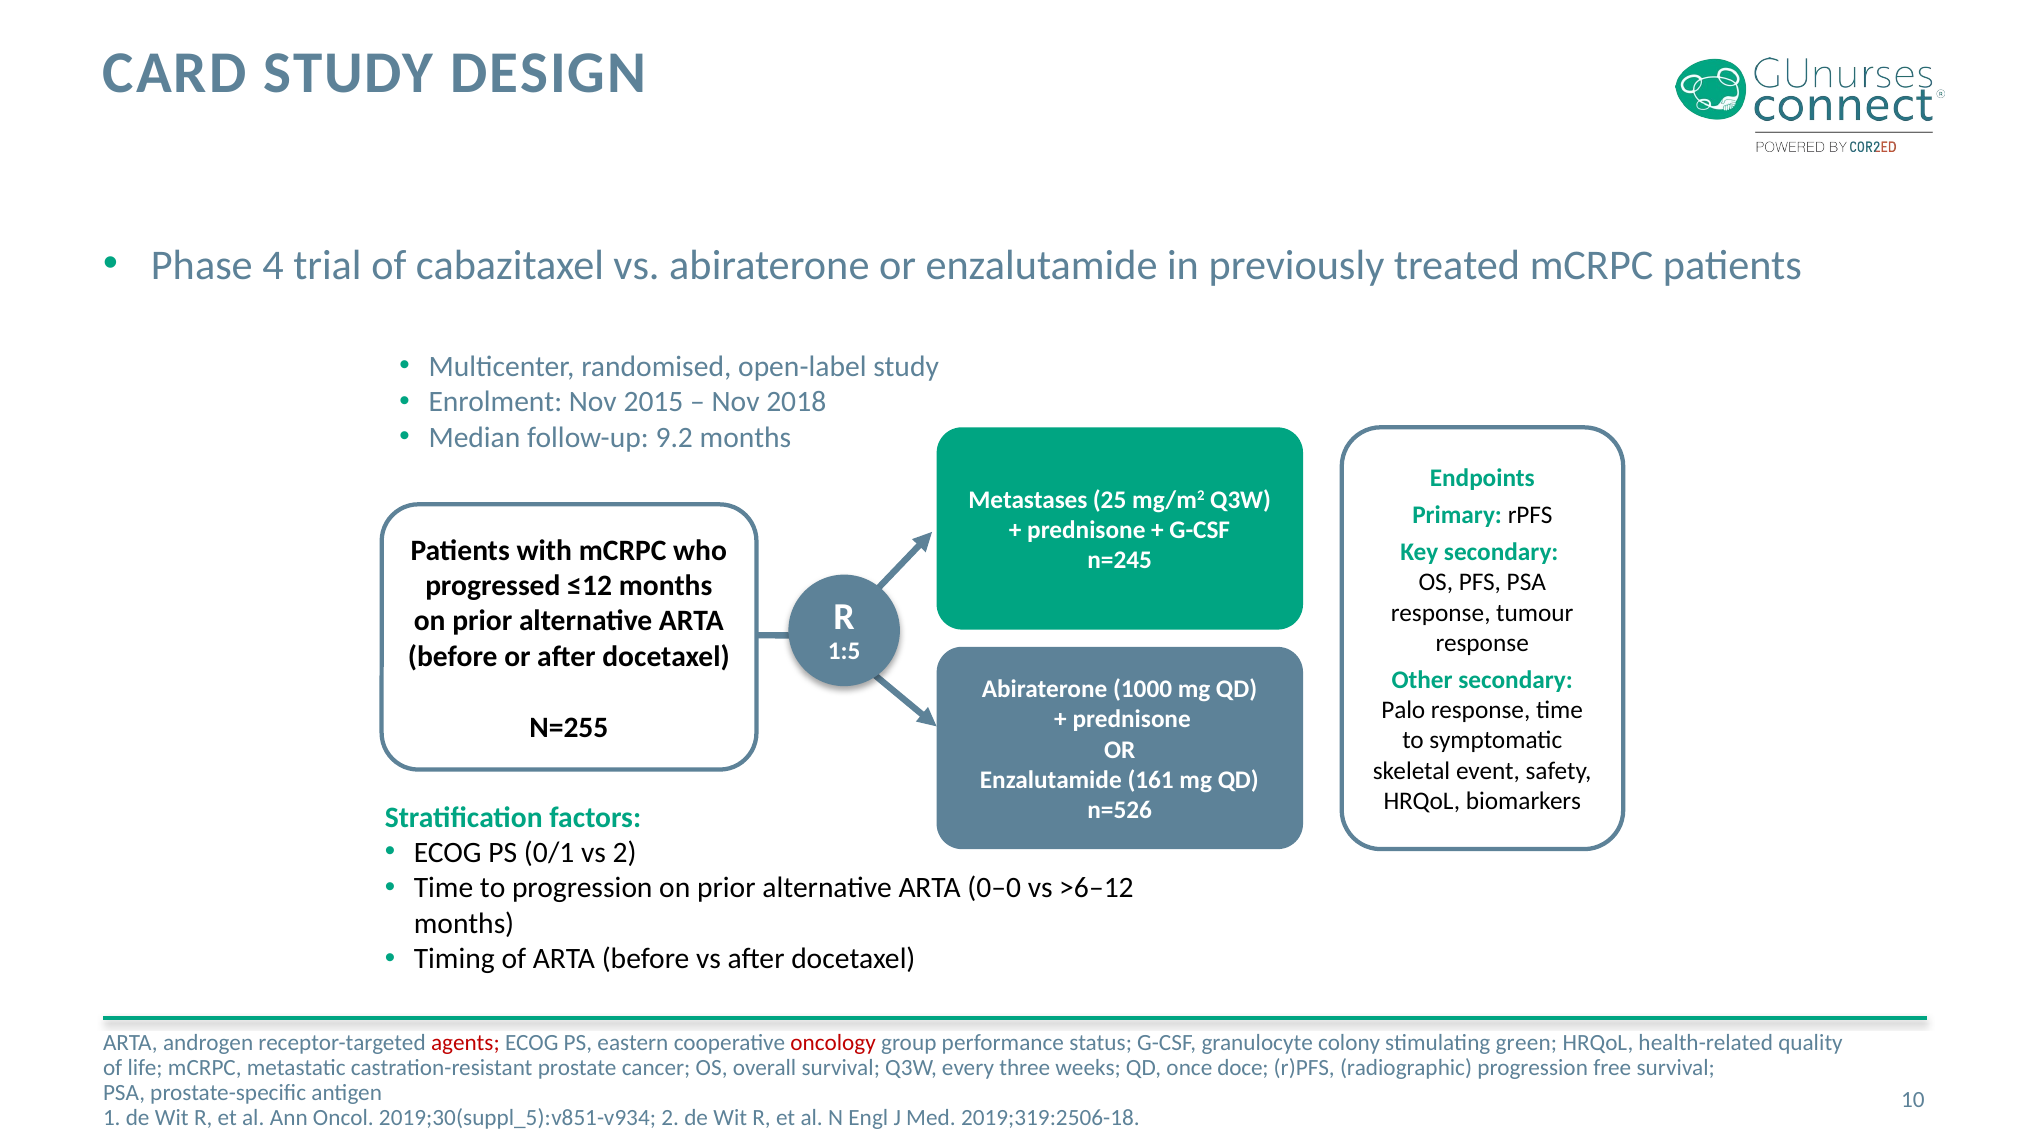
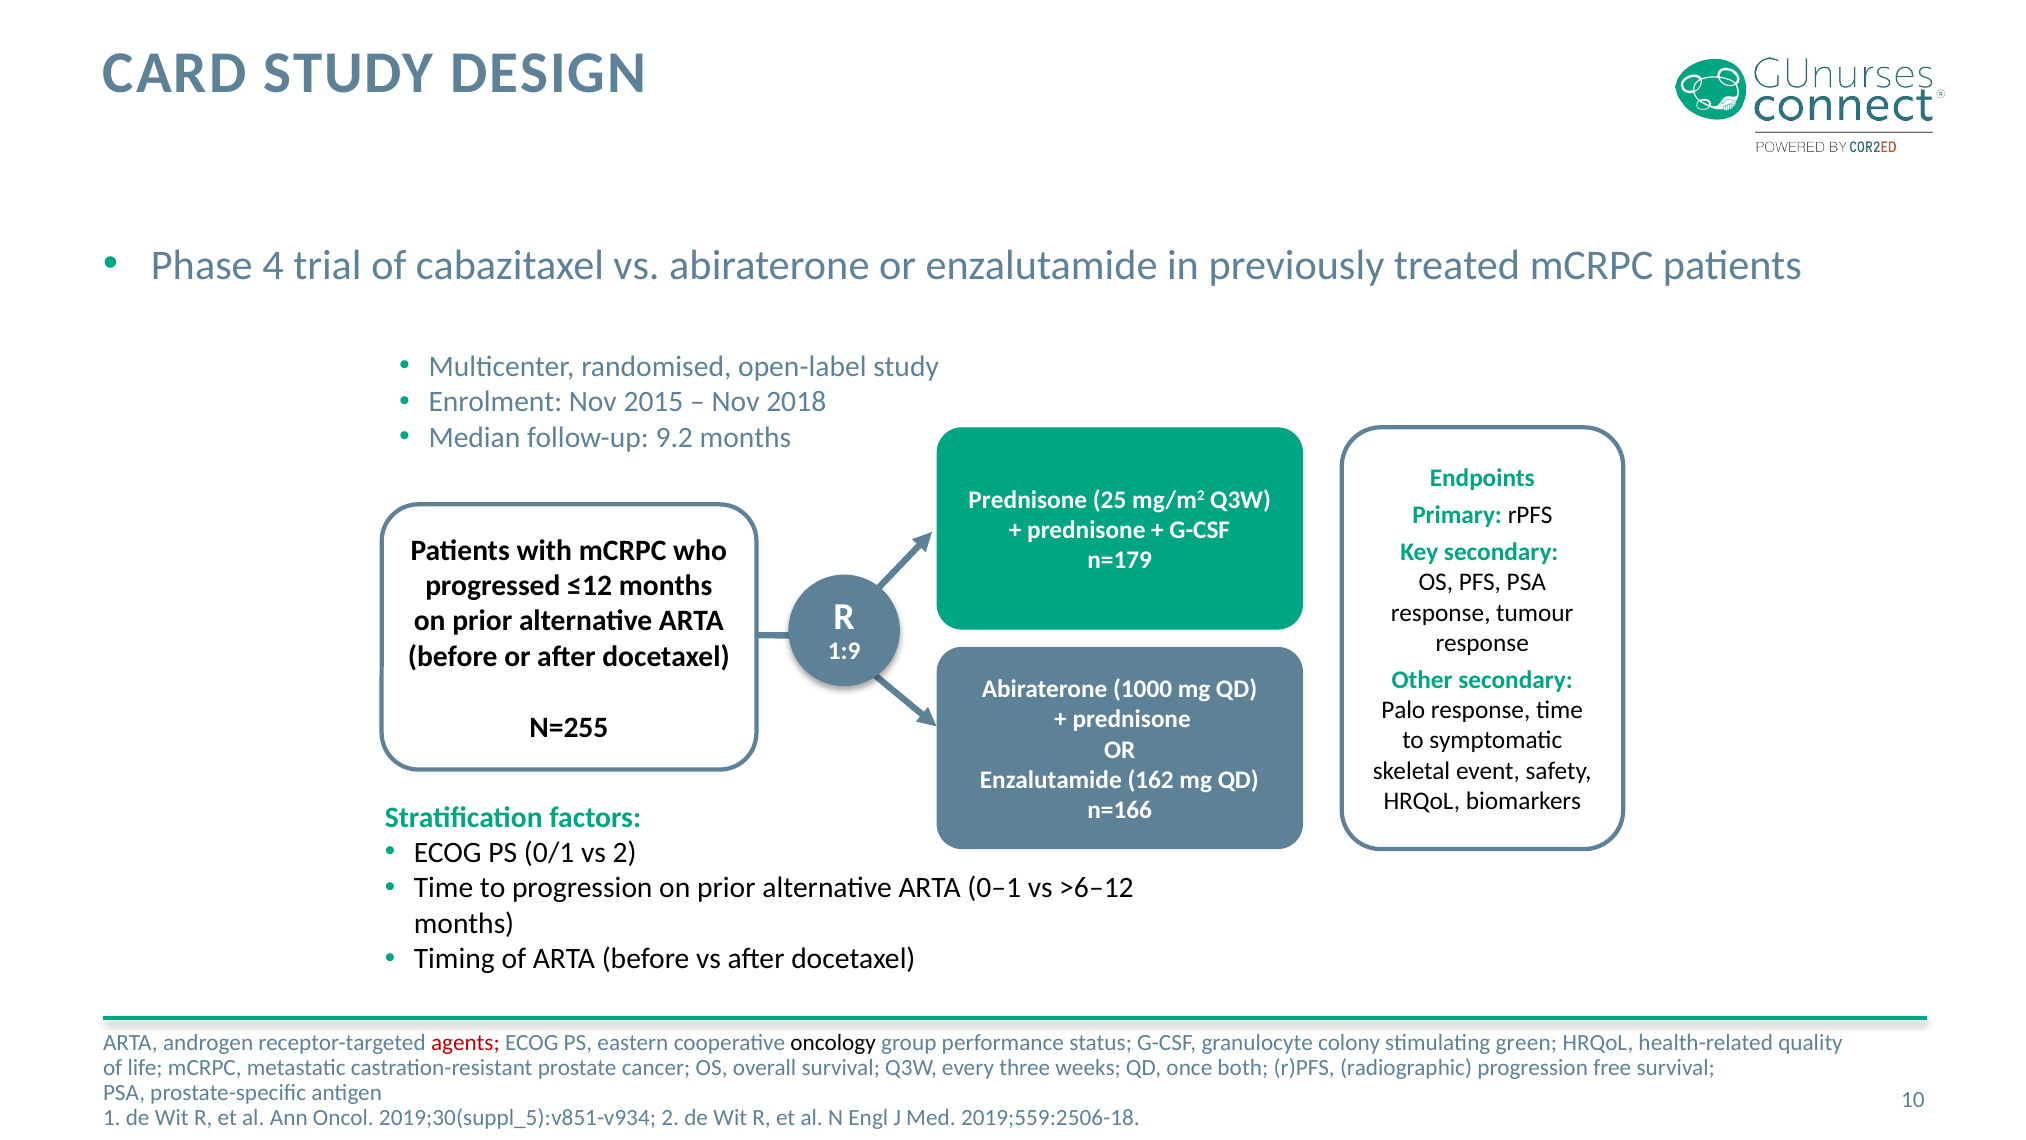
Metastases at (1028, 500): Metastases -> Prednisone
n=245: n=245 -> n=179
1:5: 1:5 -> 1:9
161: 161 -> 162
n=526: n=526 -> n=166
0–0: 0–0 -> 0–1
oncology colour: red -> black
doce: doce -> both
2019;319:2506-18: 2019;319:2506-18 -> 2019;559:2506-18
